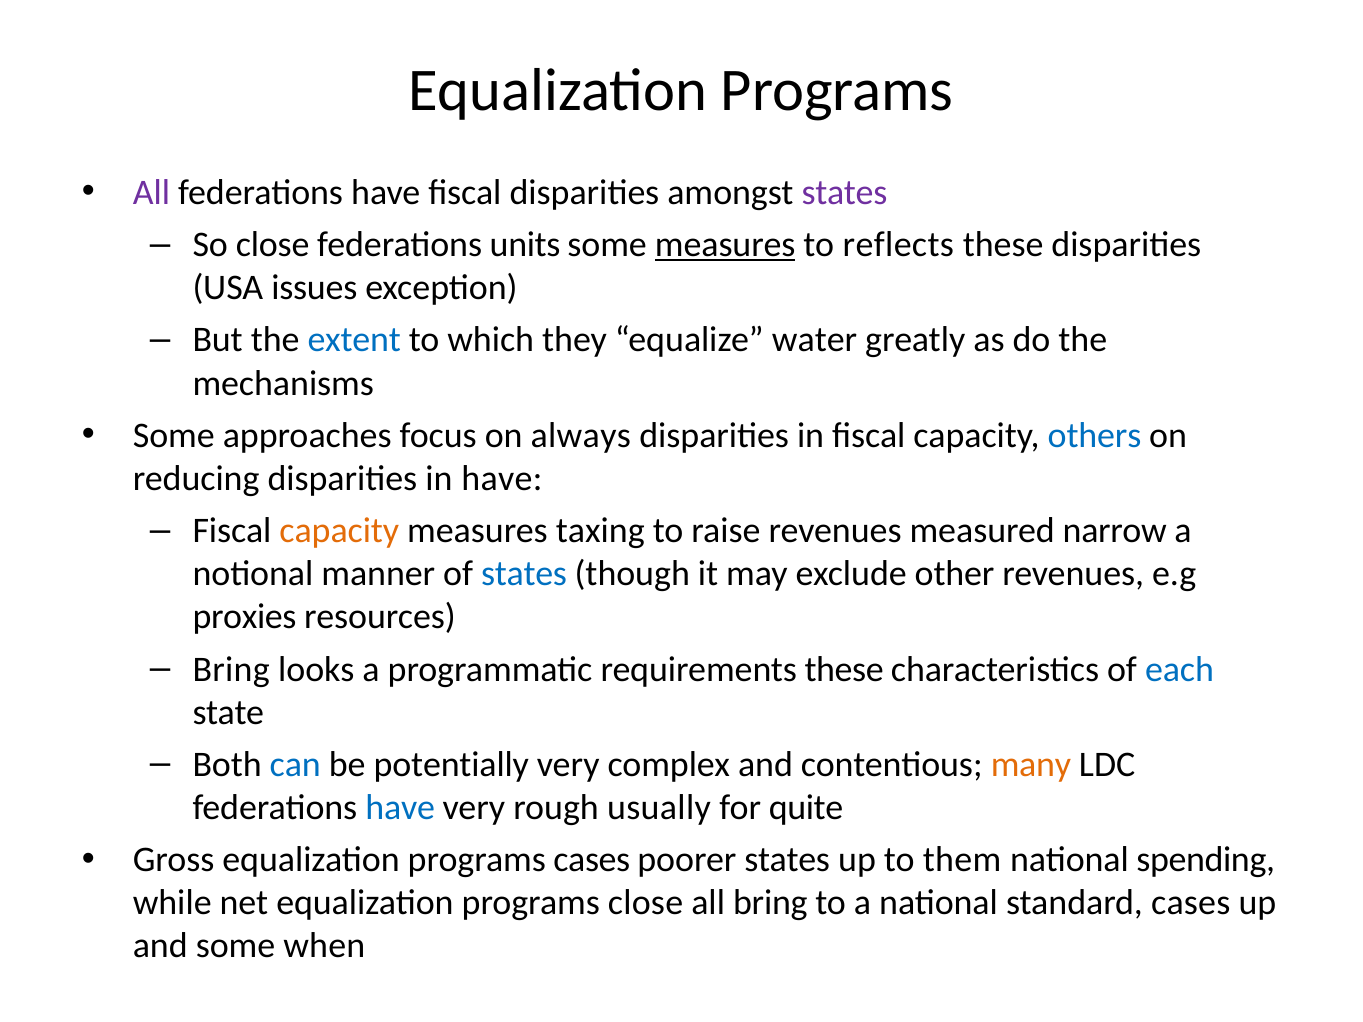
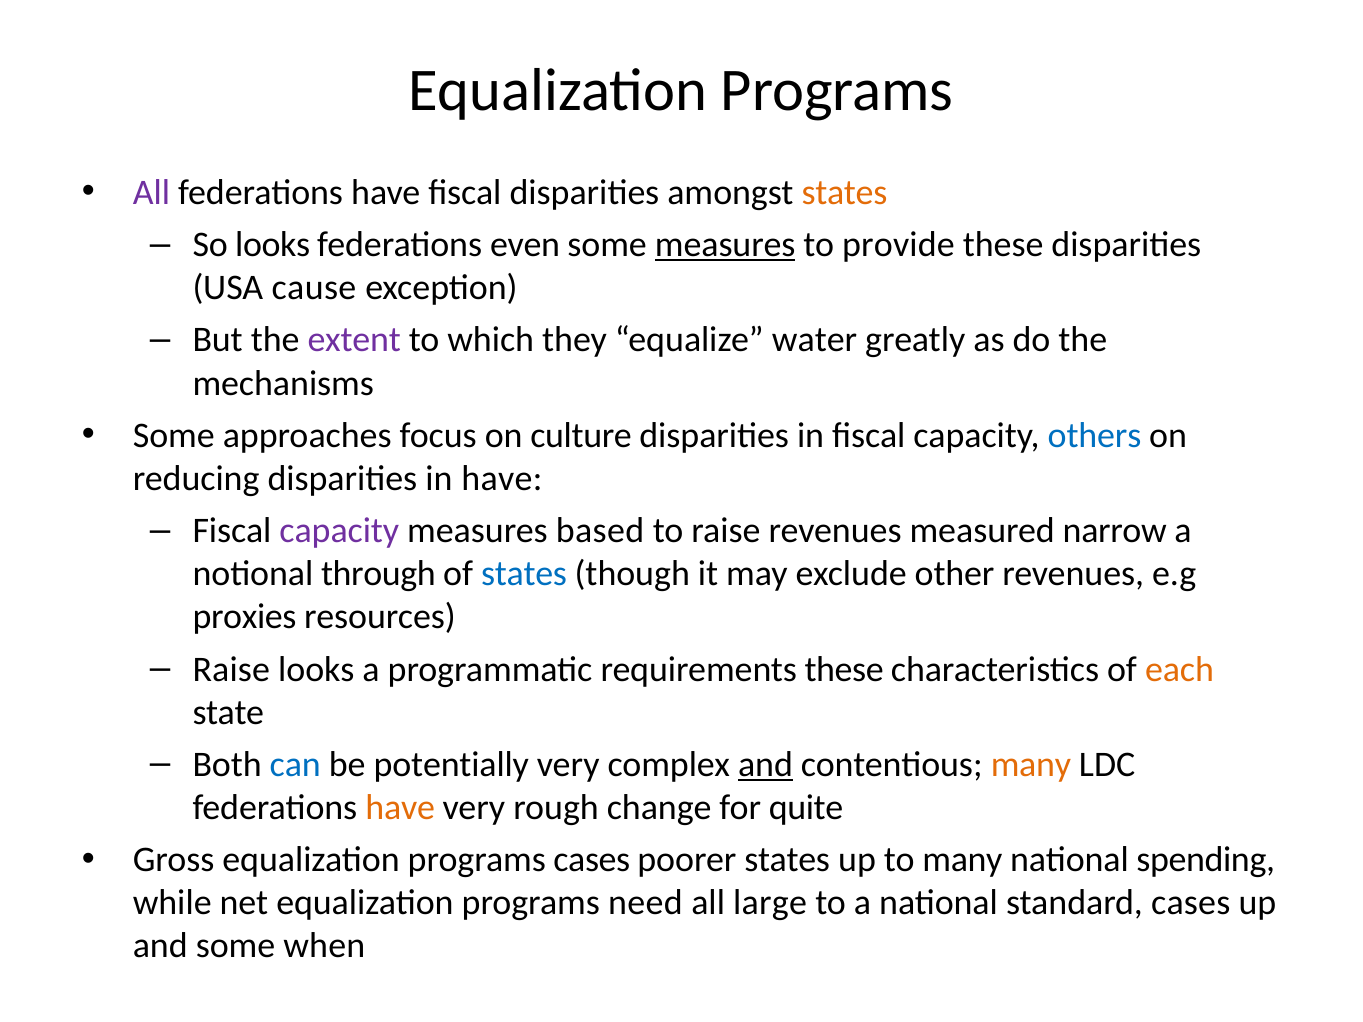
states at (844, 193) colour: purple -> orange
So close: close -> looks
units: units -> even
reflects: reflects -> provide
issues: issues -> cause
extent colour: blue -> purple
always: always -> culture
capacity at (339, 531) colour: orange -> purple
taxing: taxing -> based
manner: manner -> through
Bring at (231, 669): Bring -> Raise
each colour: blue -> orange
and at (765, 765) underline: none -> present
have at (400, 808) colour: blue -> orange
usually: usually -> change
to them: them -> many
programs close: close -> need
all bring: bring -> large
